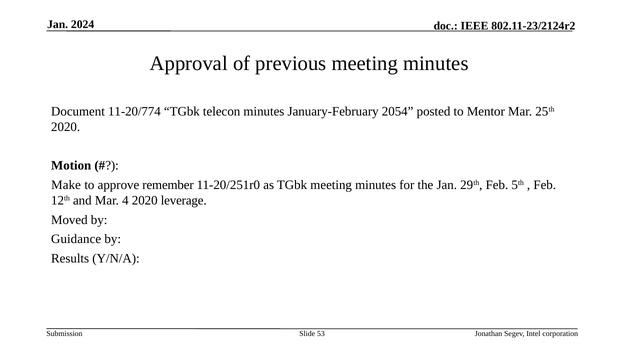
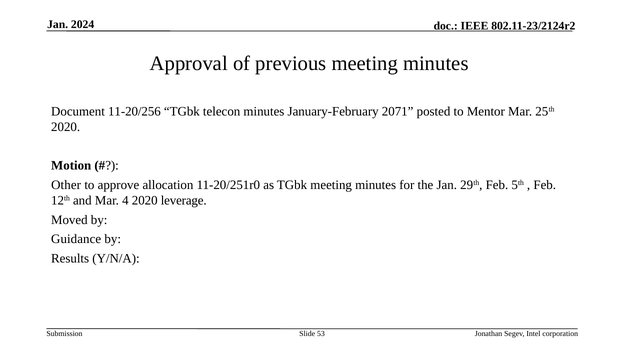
11-20/774: 11-20/774 -> 11-20/256
2054: 2054 -> 2071
Make: Make -> Other
remember: remember -> allocation
